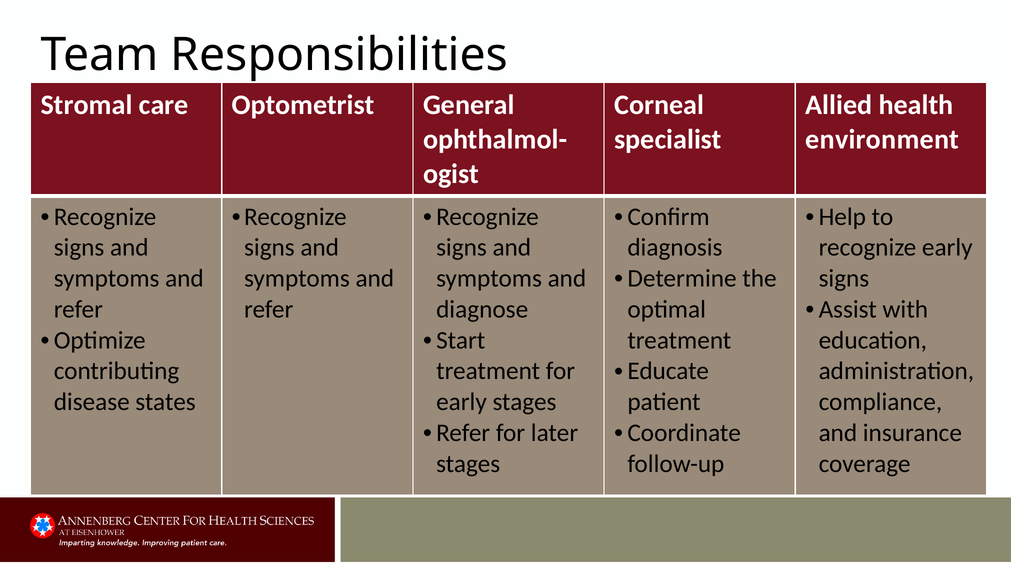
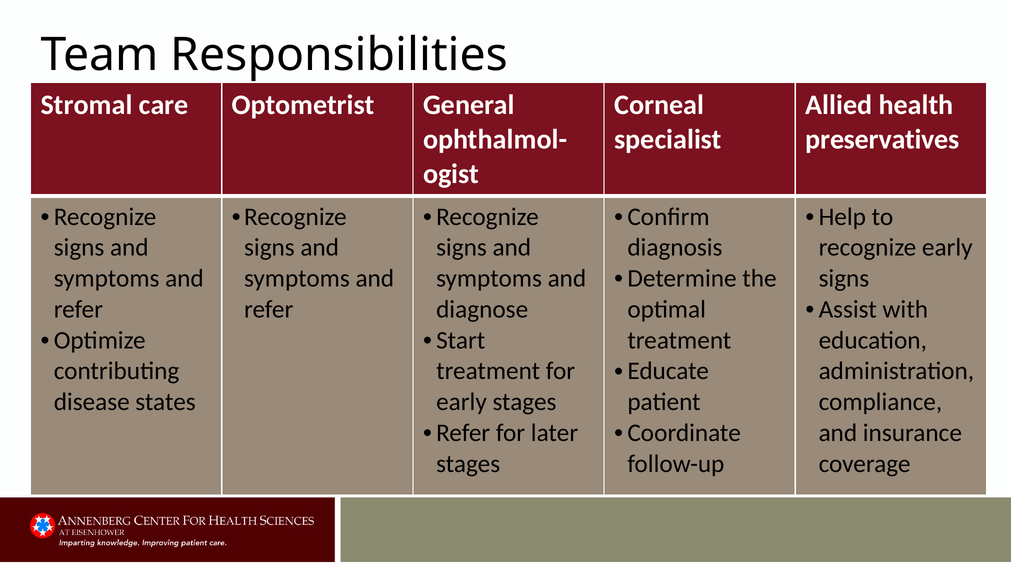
environment: environment -> preservatives
